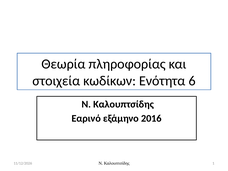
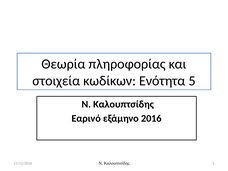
6: 6 -> 5
